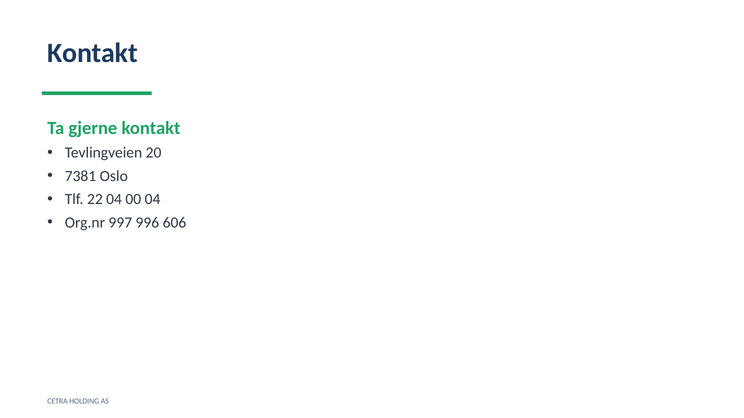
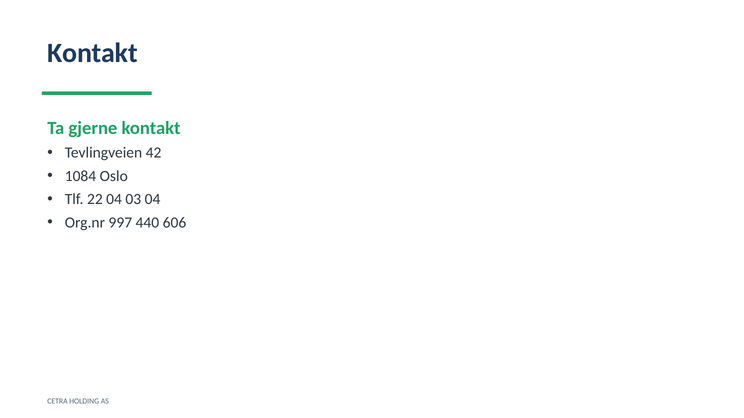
20: 20 -> 42
7381: 7381 -> 1084
00: 00 -> 03
996: 996 -> 440
